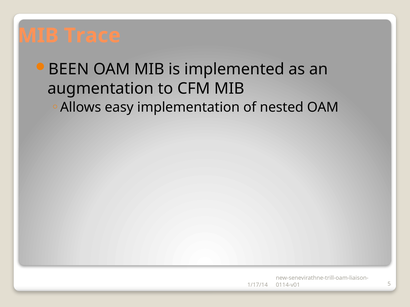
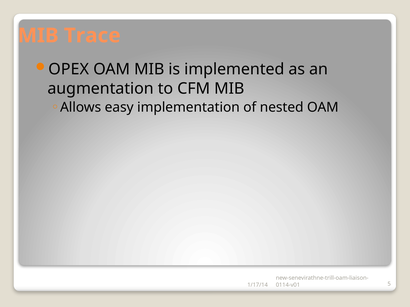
BEEN: BEEN -> OPEX
